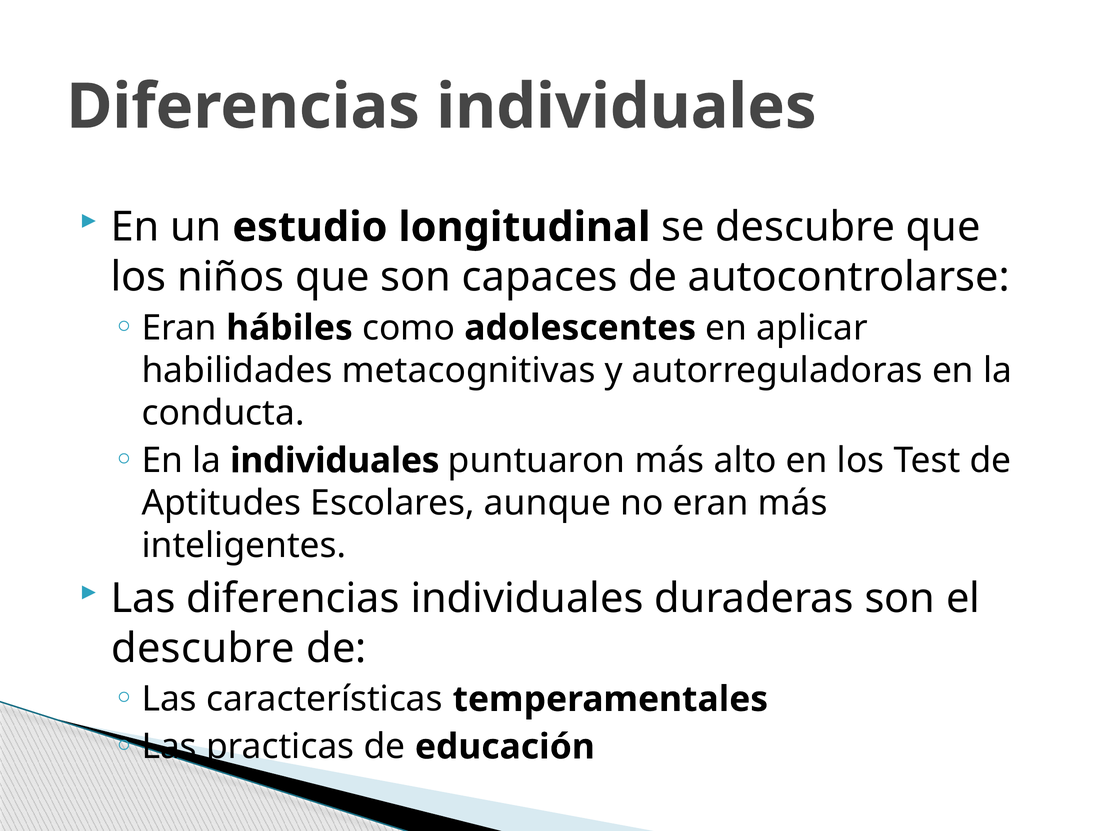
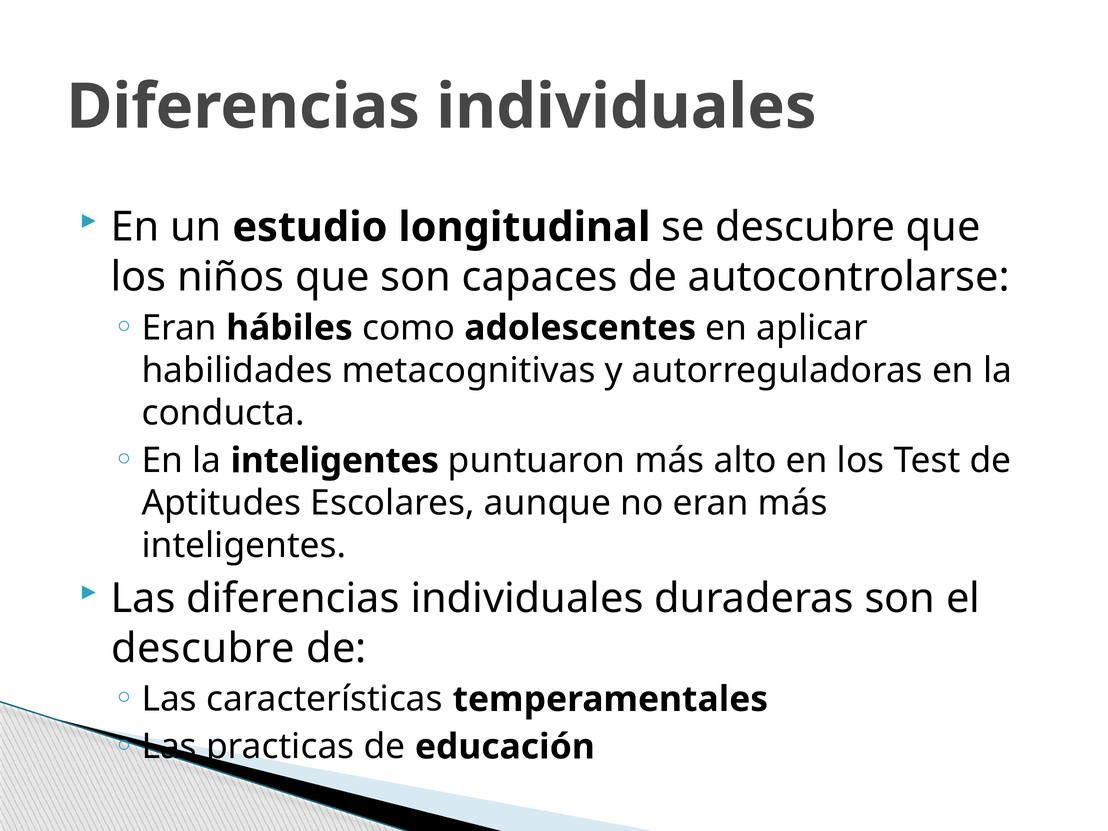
la individuales: individuales -> inteligentes
